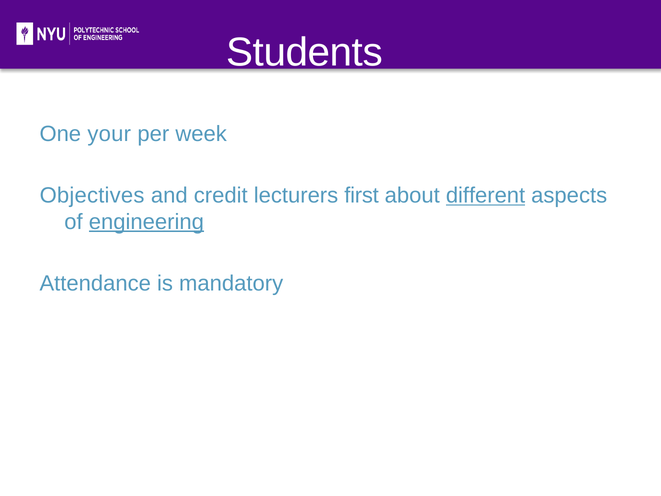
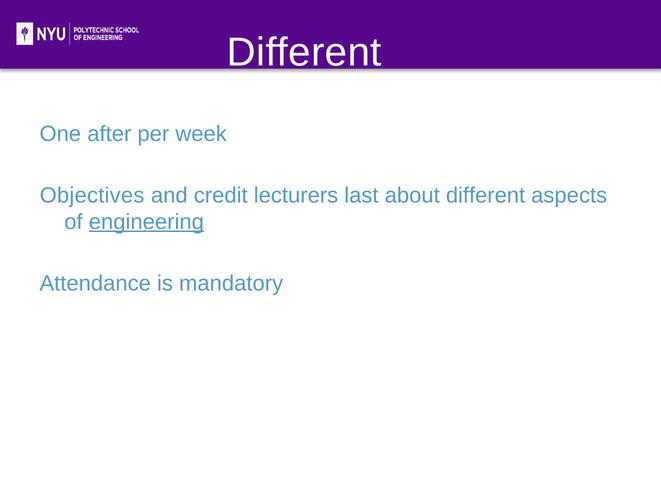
Students at (304, 52): Students -> Different
your: your -> after
first: first -> last
different at (486, 195) underline: present -> none
